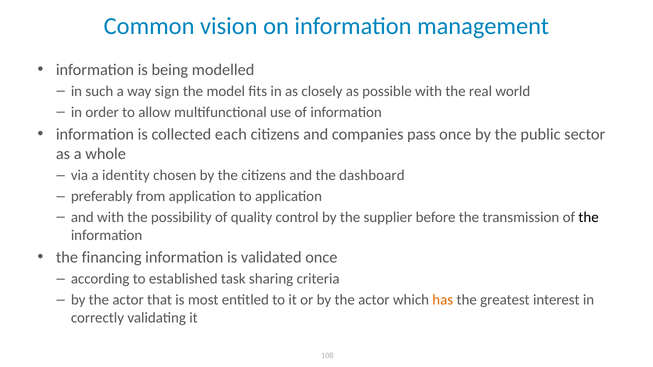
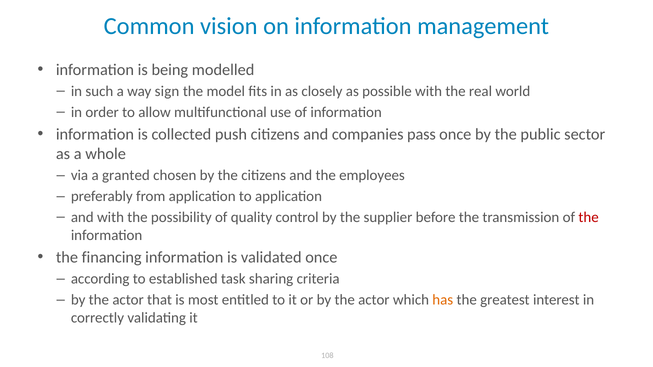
each: each -> push
identity: identity -> granted
dashboard: dashboard -> employees
the at (589, 218) colour: black -> red
